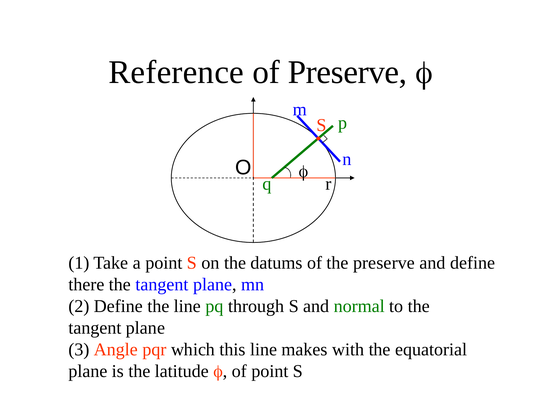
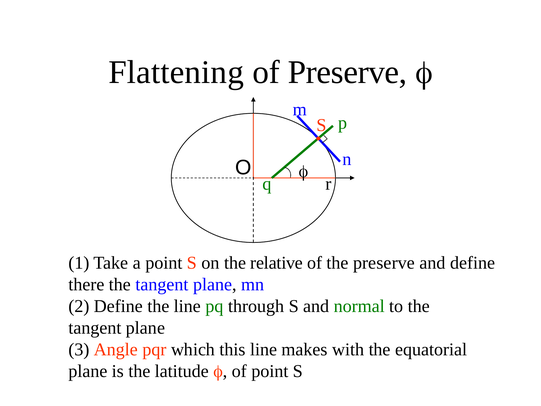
Reference: Reference -> Flattening
datums: datums -> relative
